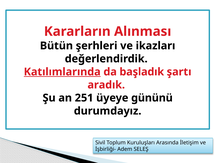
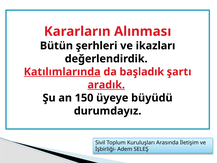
aradık underline: none -> present
251: 251 -> 150
gününü: gününü -> büyüdü
